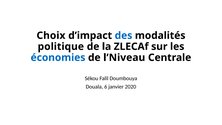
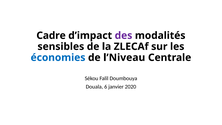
Choix: Choix -> Cadre
des colour: blue -> purple
politique: politique -> sensibles
